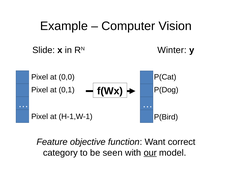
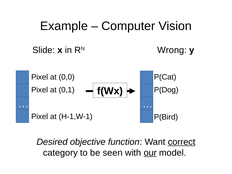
Winter: Winter -> Wrong
Feature: Feature -> Desired
correct underline: none -> present
